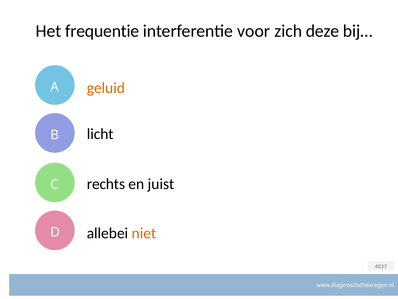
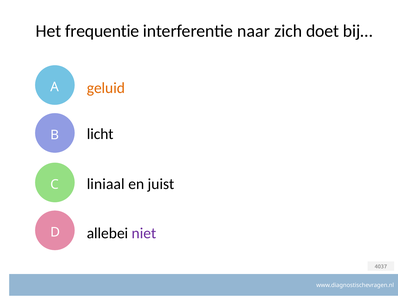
voor: voor -> naar
deze: deze -> doet
rechts: rechts -> liniaal
niet colour: orange -> purple
